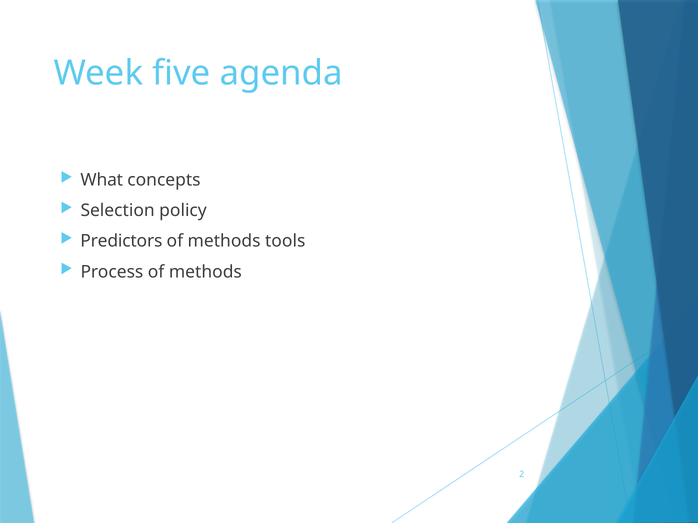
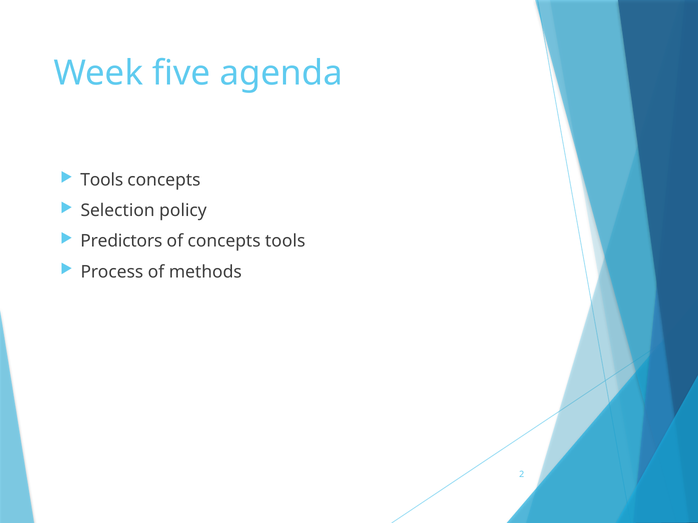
What at (102, 180): What -> Tools
methods at (224, 241): methods -> concepts
